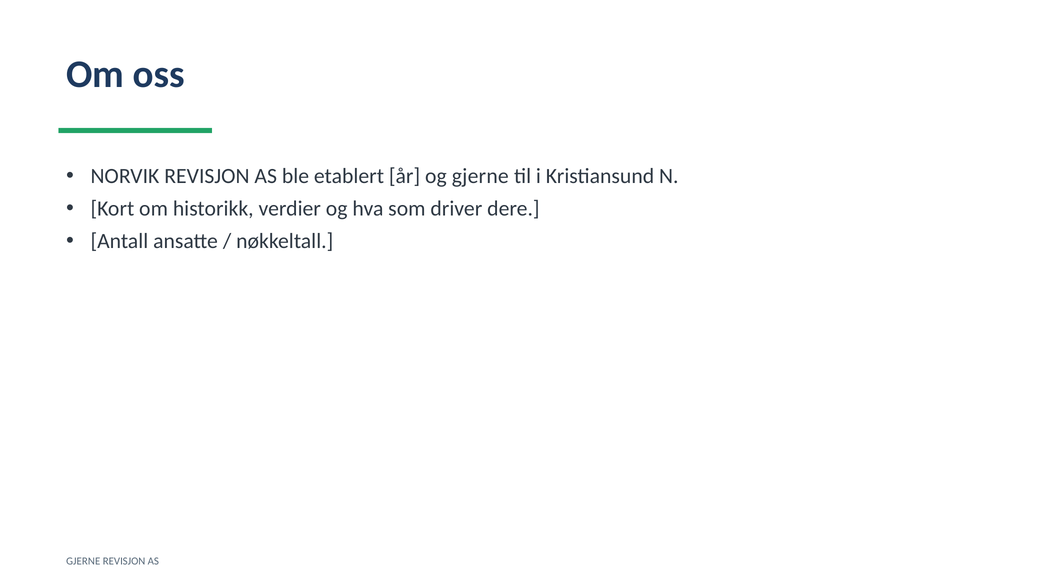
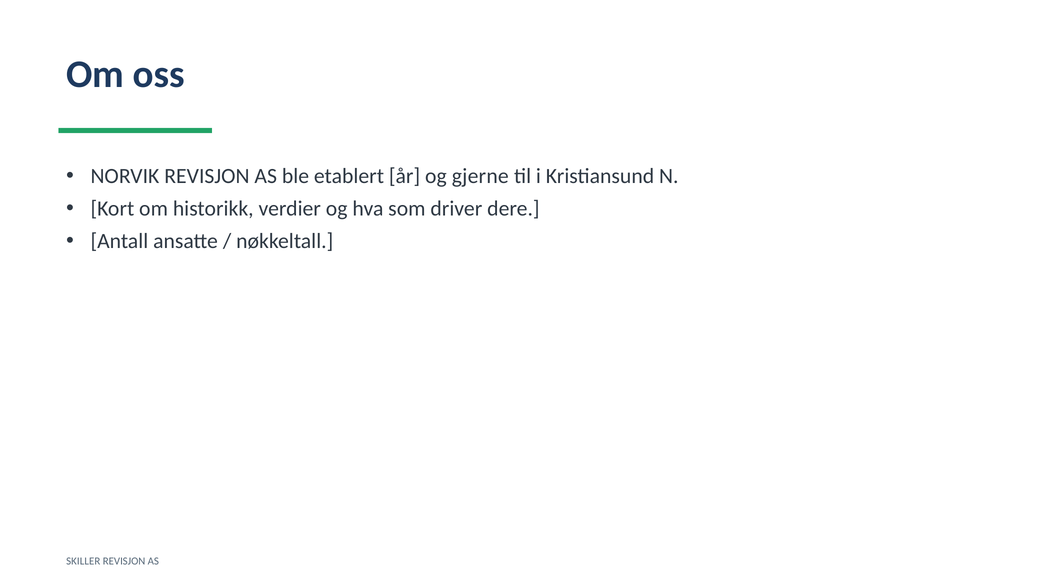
GJERNE at (83, 561): GJERNE -> SKILLER
